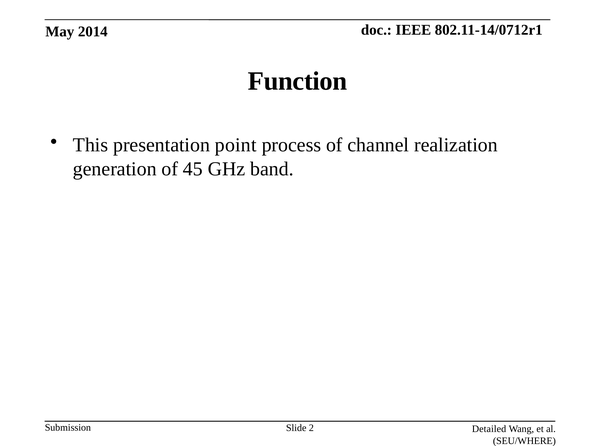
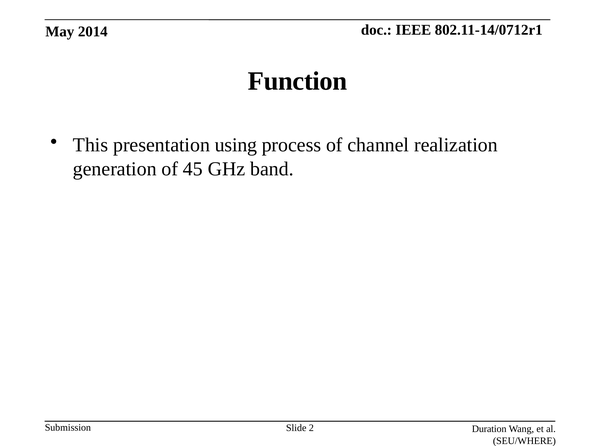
point: point -> using
Detailed: Detailed -> Duration
